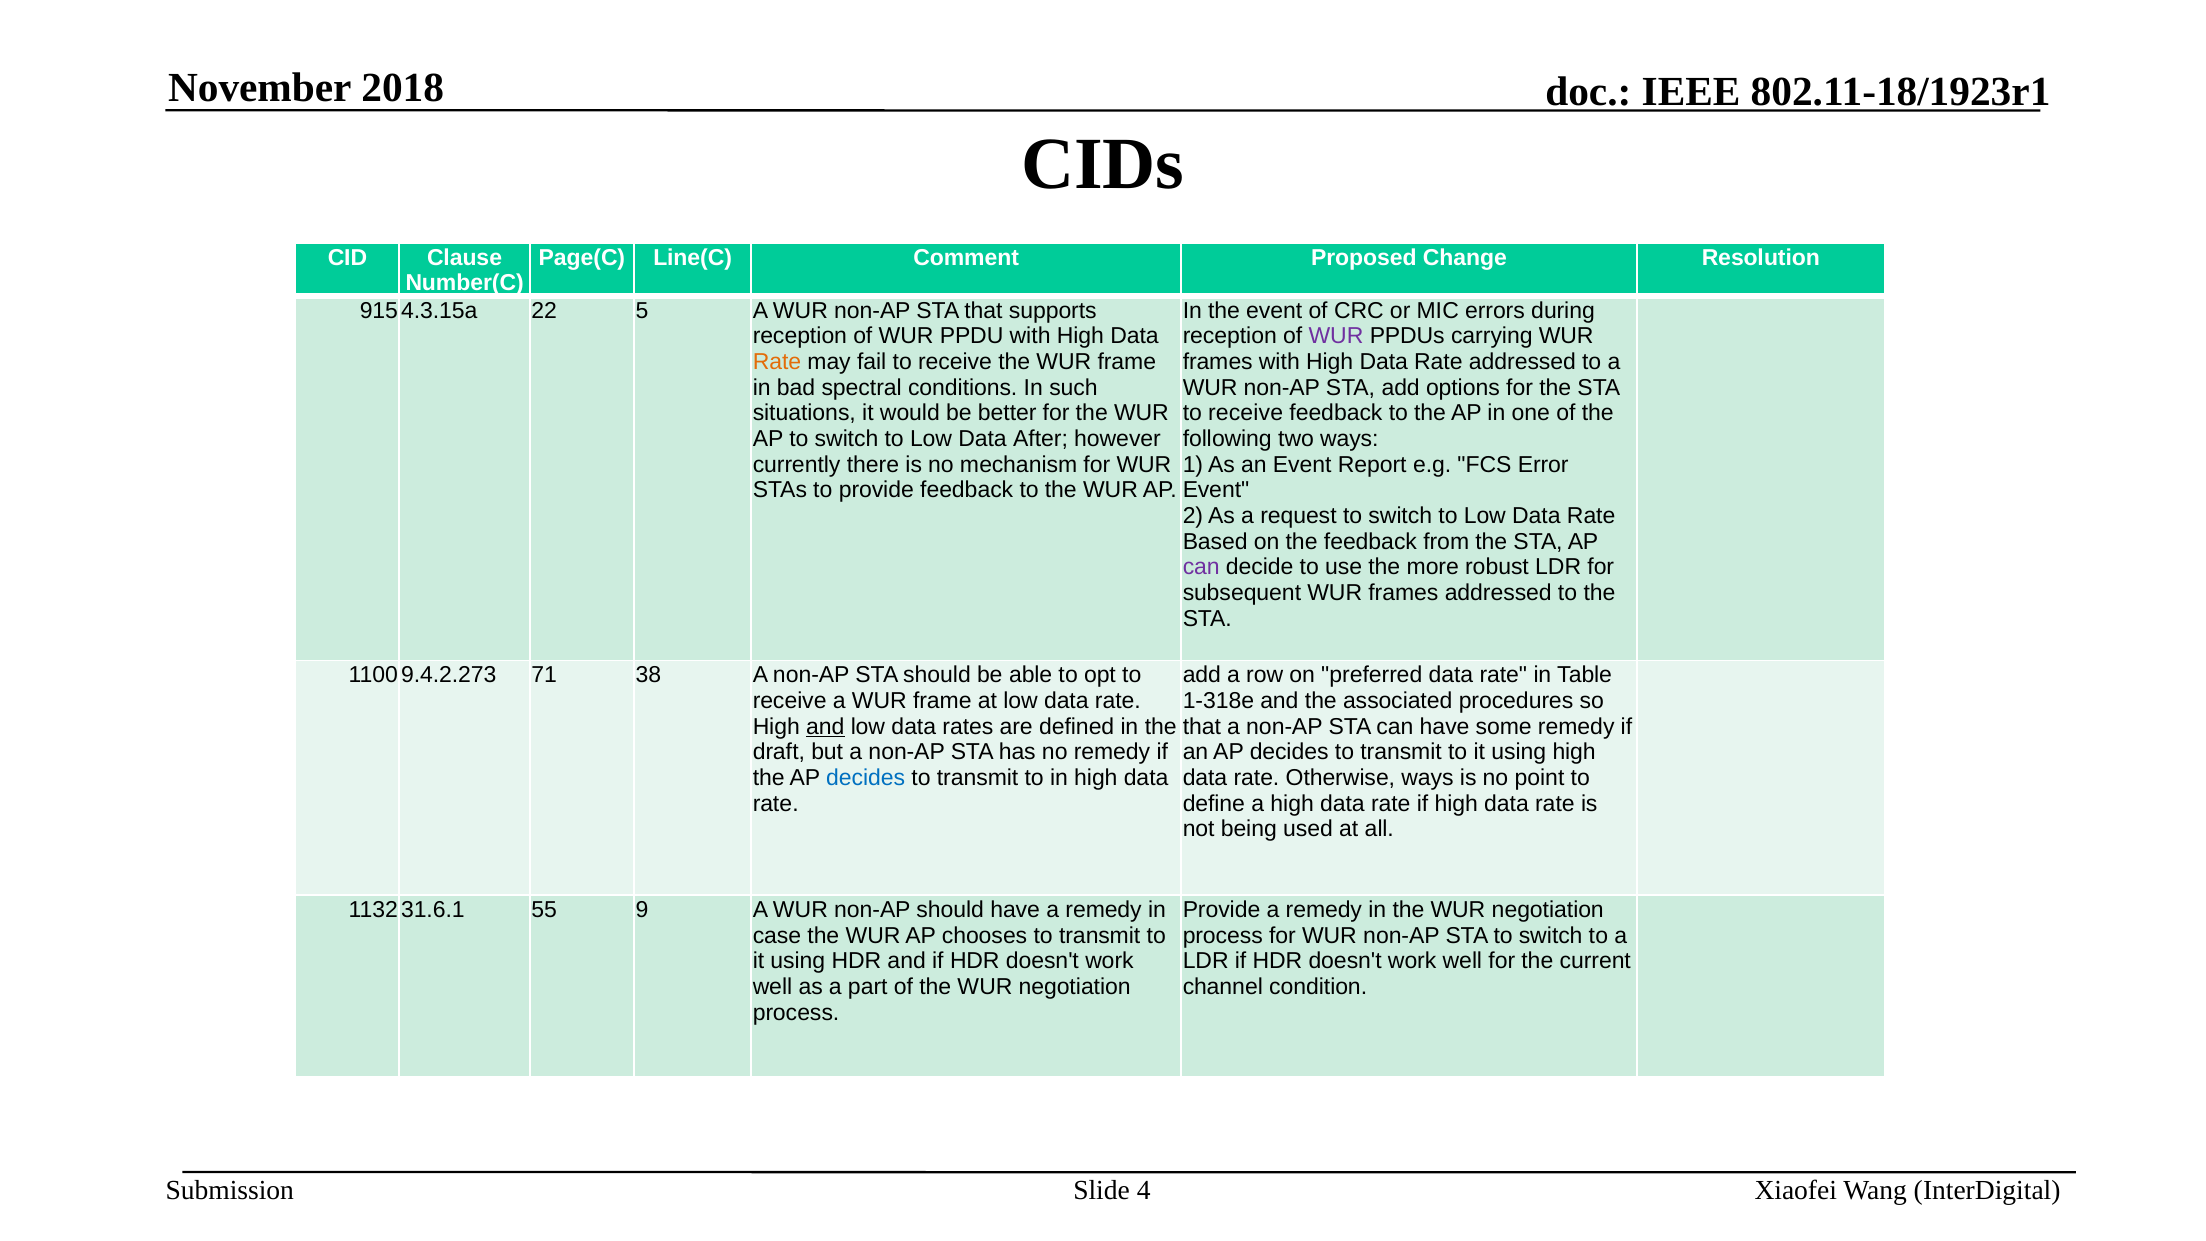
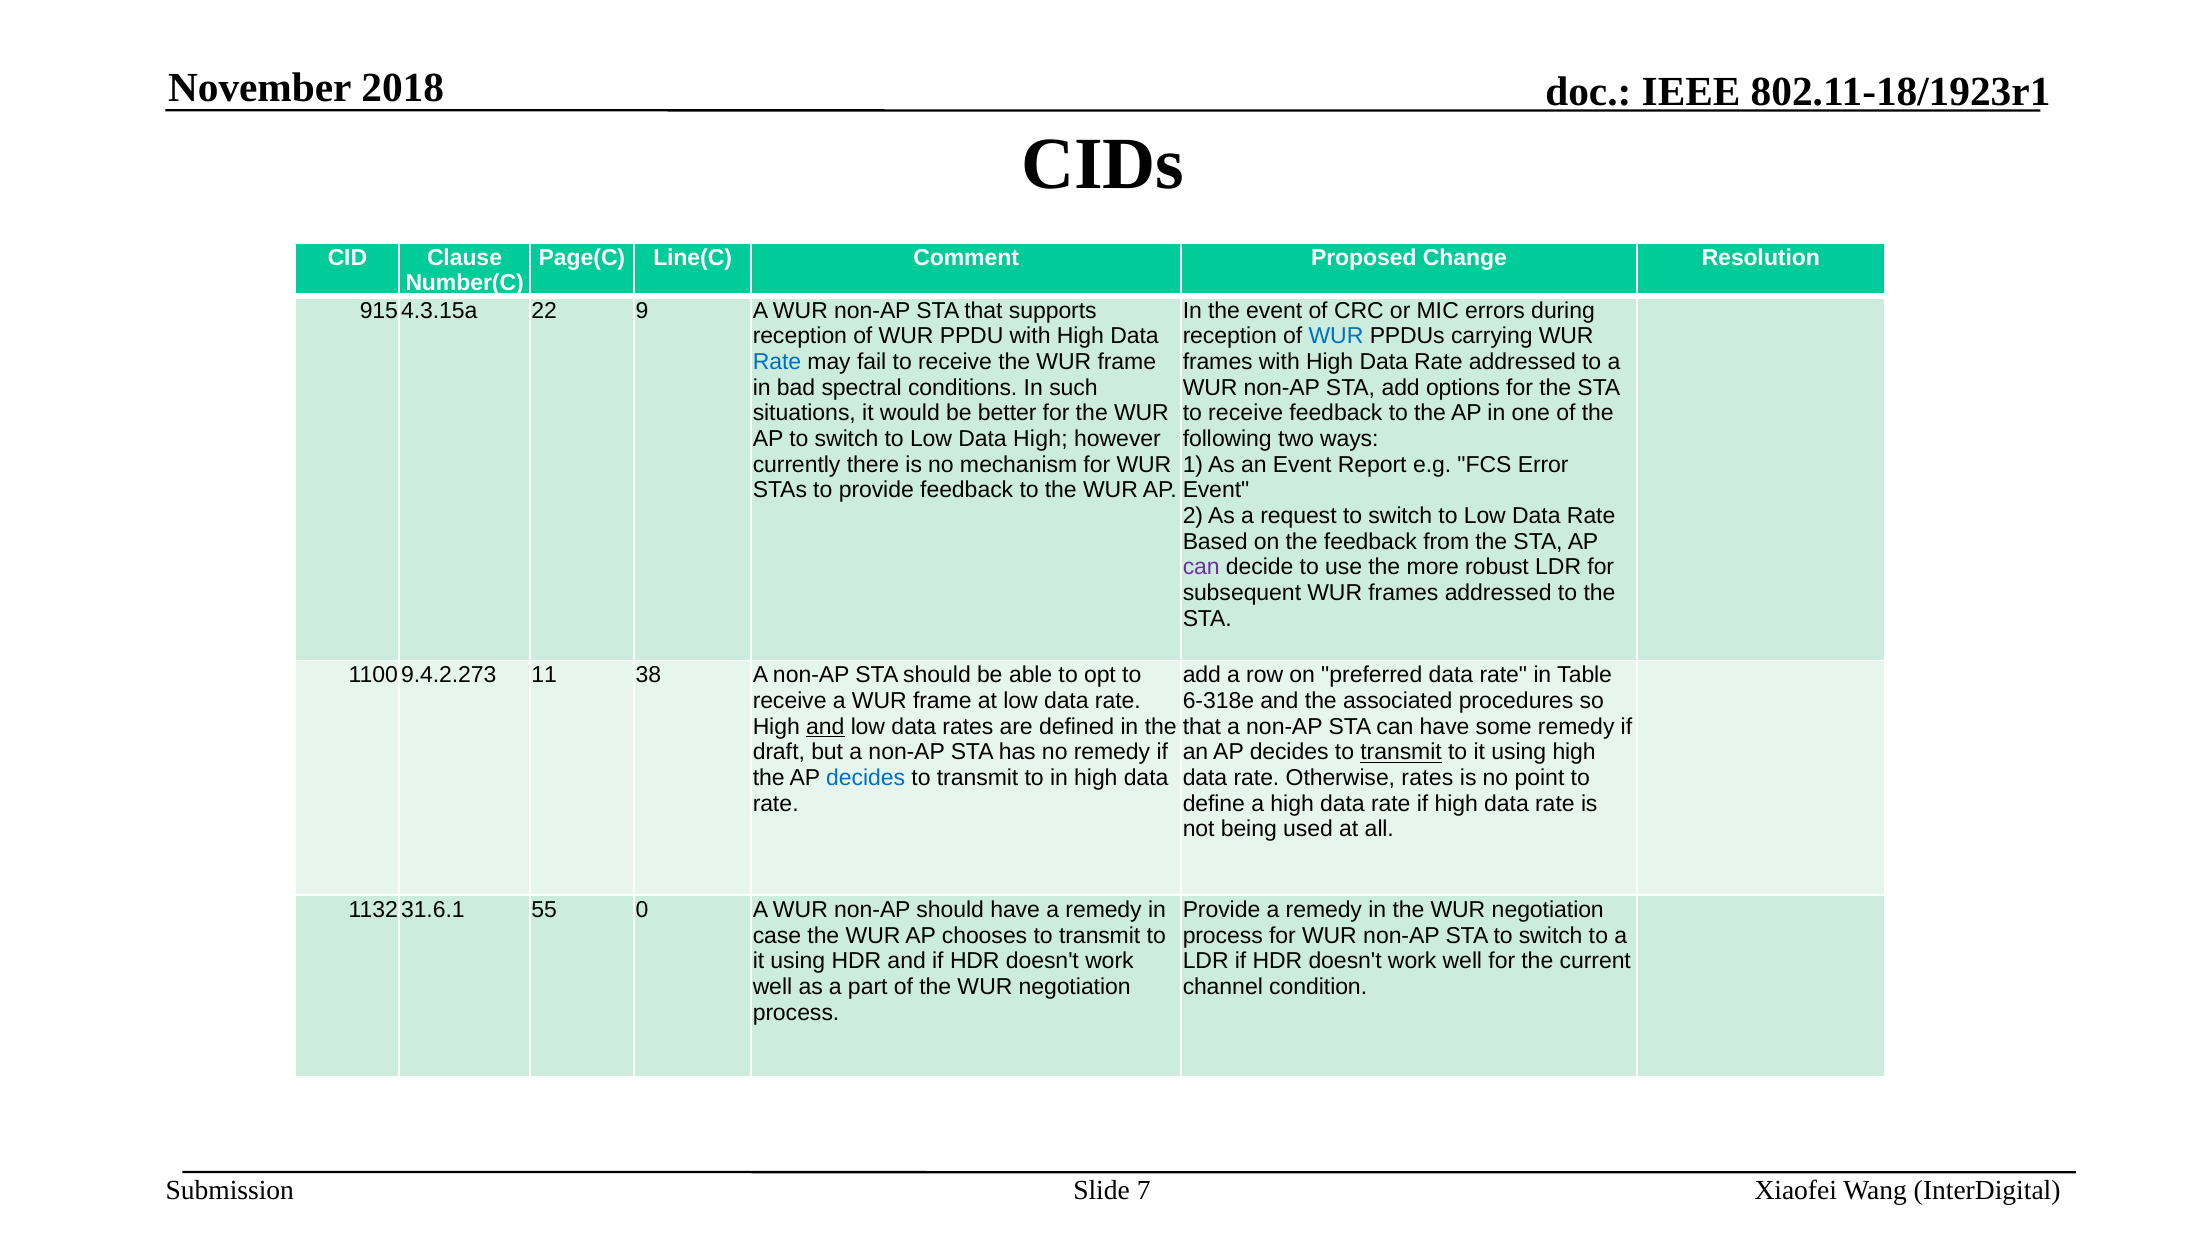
5: 5 -> 9
WUR at (1336, 336) colour: purple -> blue
Rate at (777, 362) colour: orange -> blue
Data After: After -> High
71: 71 -> 11
1-318e: 1-318e -> 6-318e
transmit at (1401, 752) underline: none -> present
Otherwise ways: ways -> rates
9: 9 -> 0
4: 4 -> 7
